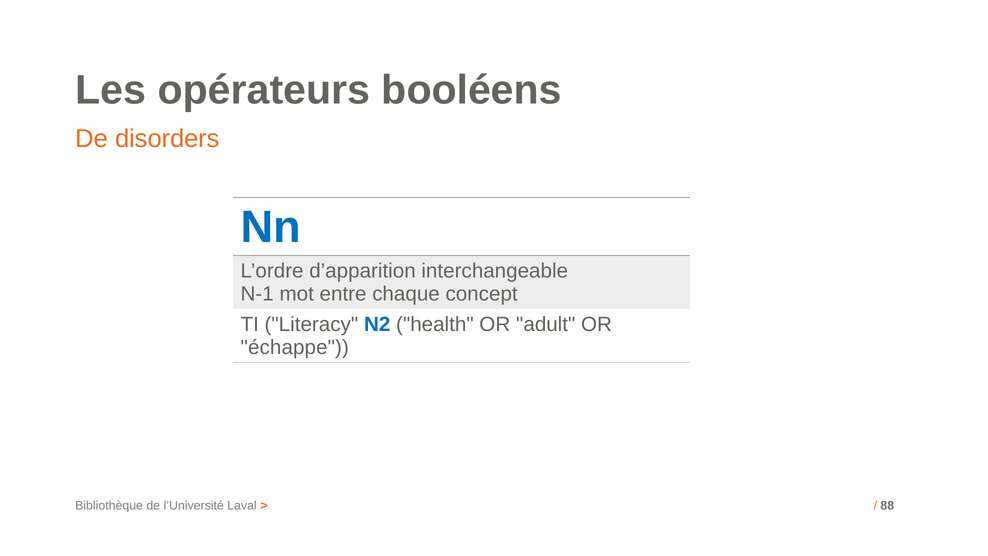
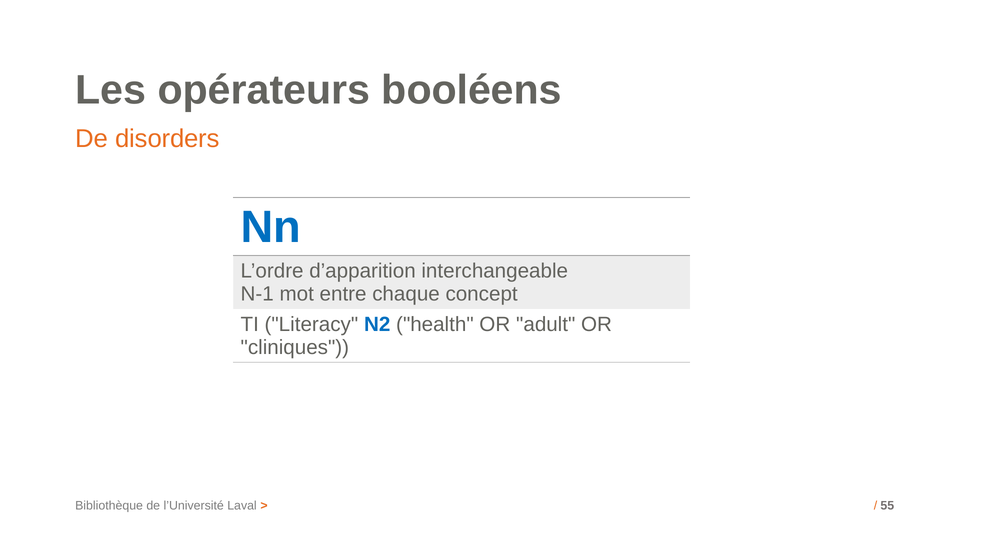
échappe: échappe -> cliniques
88: 88 -> 55
